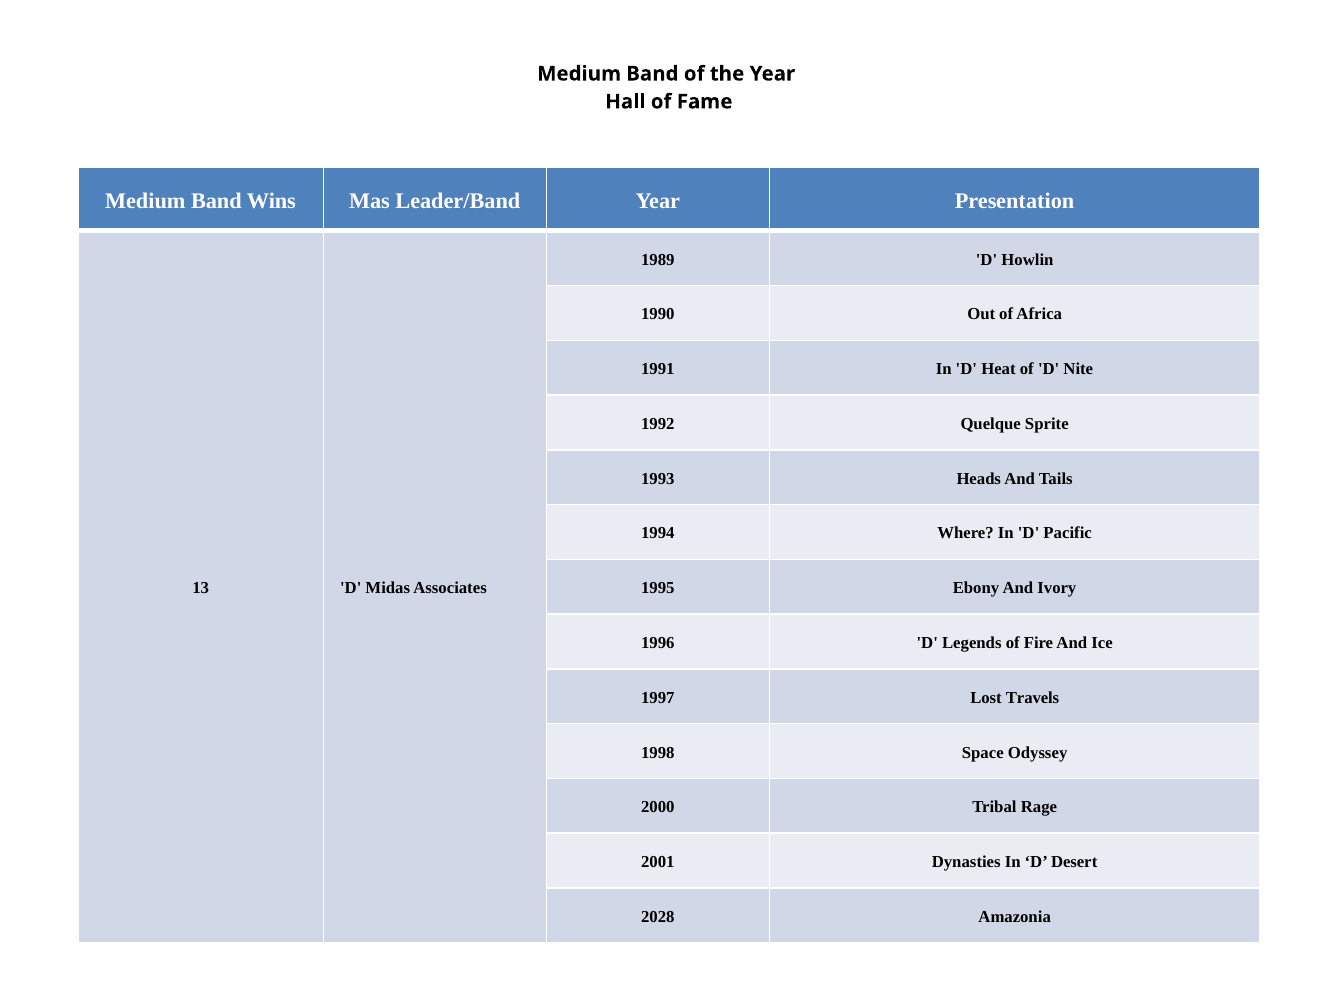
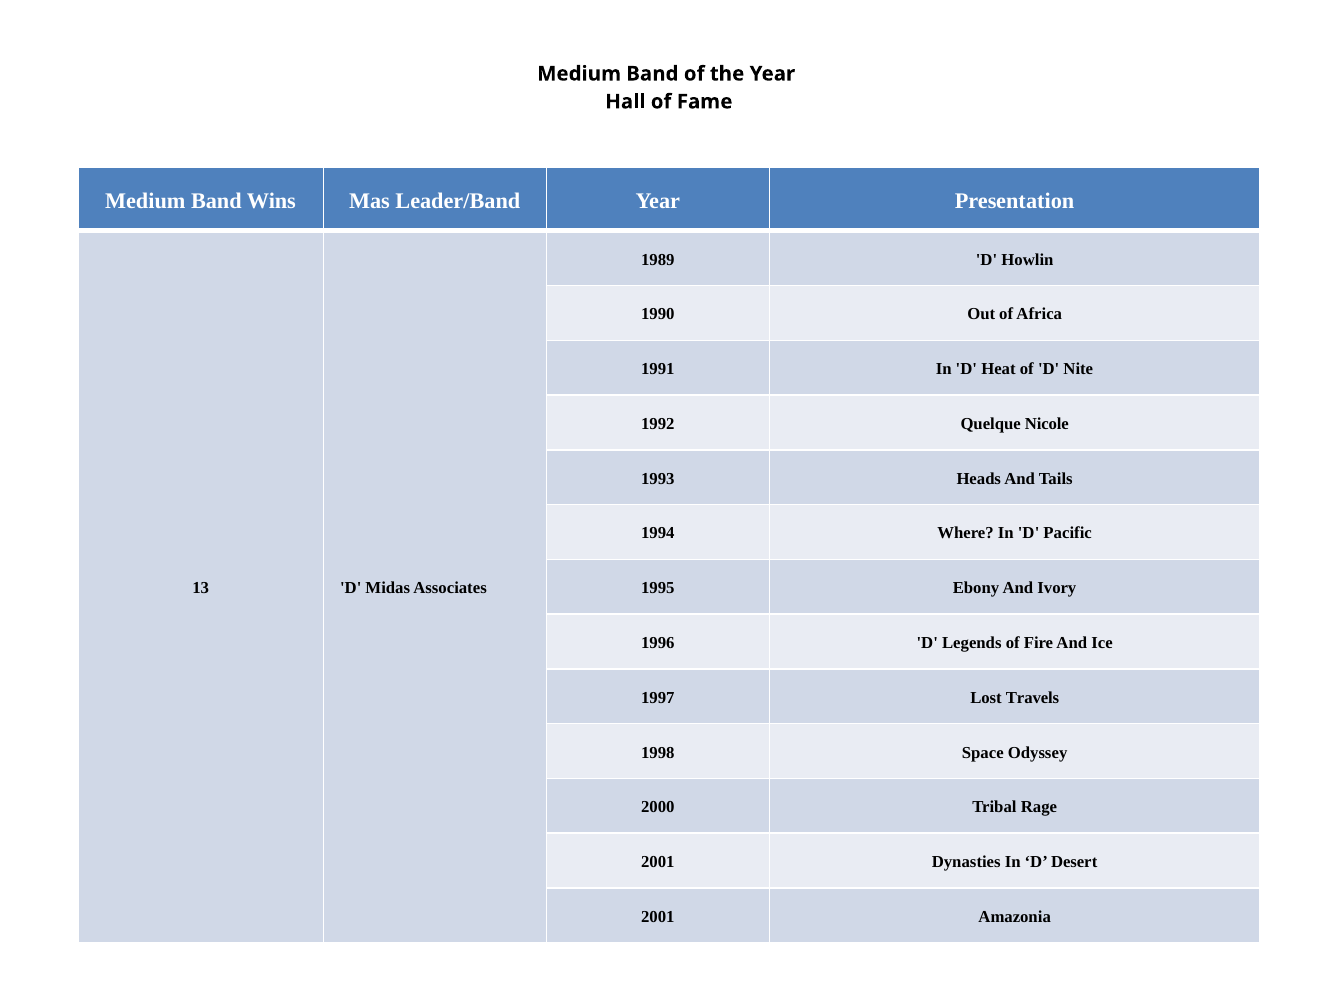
Sprite: Sprite -> Nicole
2028 at (658, 916): 2028 -> 2001
